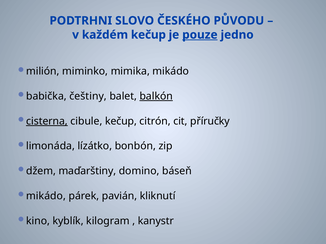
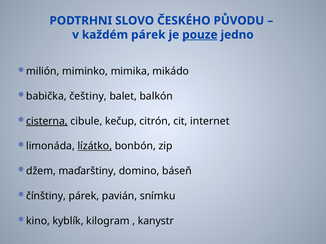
každém kečup: kečup -> párek
balkón underline: present -> none
příručky: příručky -> internet
lízátko underline: none -> present
mikádo at (46, 196): mikádo -> čínštiny
kliknutí: kliknutí -> snímku
